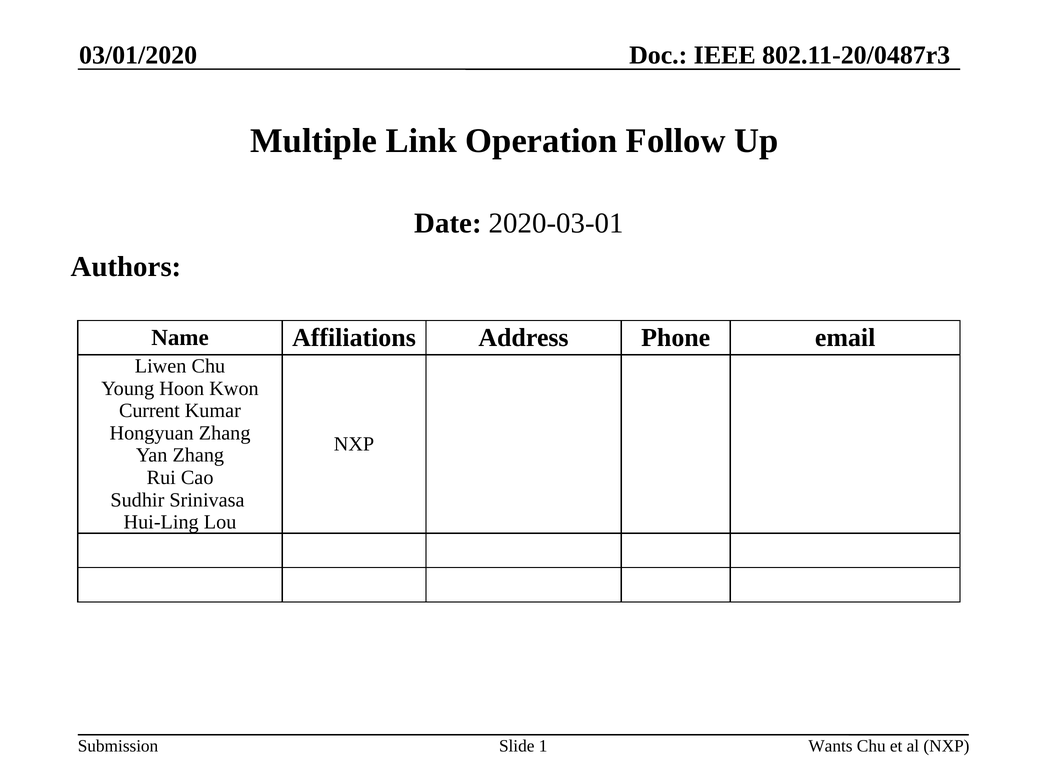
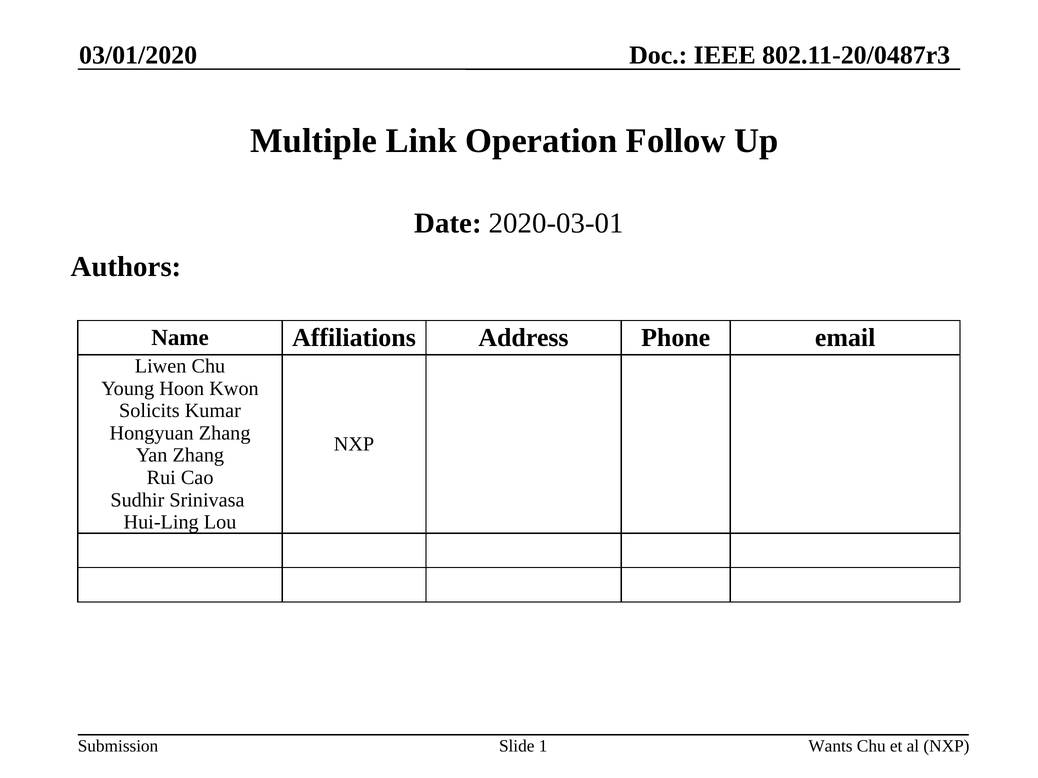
Current: Current -> Solicits
